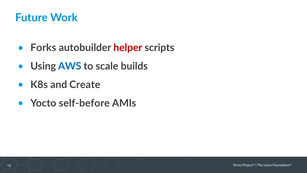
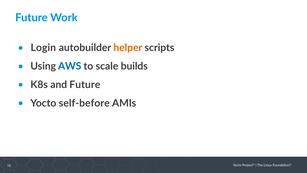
Forks: Forks -> Login
helper colour: red -> orange
and Create: Create -> Future
